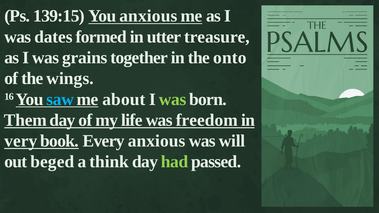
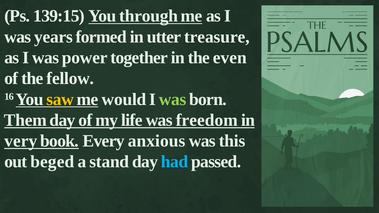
You anxious: anxious -> through
dates: dates -> years
grains: grains -> power
onto: onto -> even
wings: wings -> fellow
saw colour: light blue -> yellow
about: about -> would
will: will -> this
think: think -> stand
had colour: light green -> light blue
